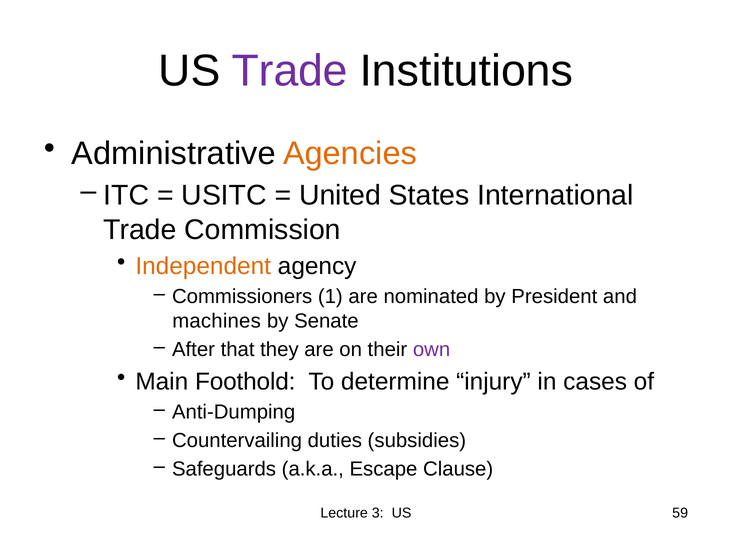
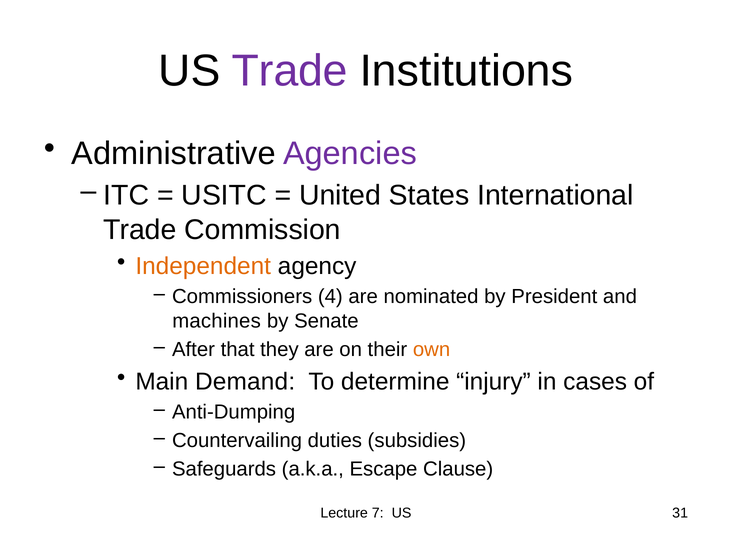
Agencies colour: orange -> purple
1: 1 -> 4
own colour: purple -> orange
Foothold: Foothold -> Demand
3: 3 -> 7
59: 59 -> 31
